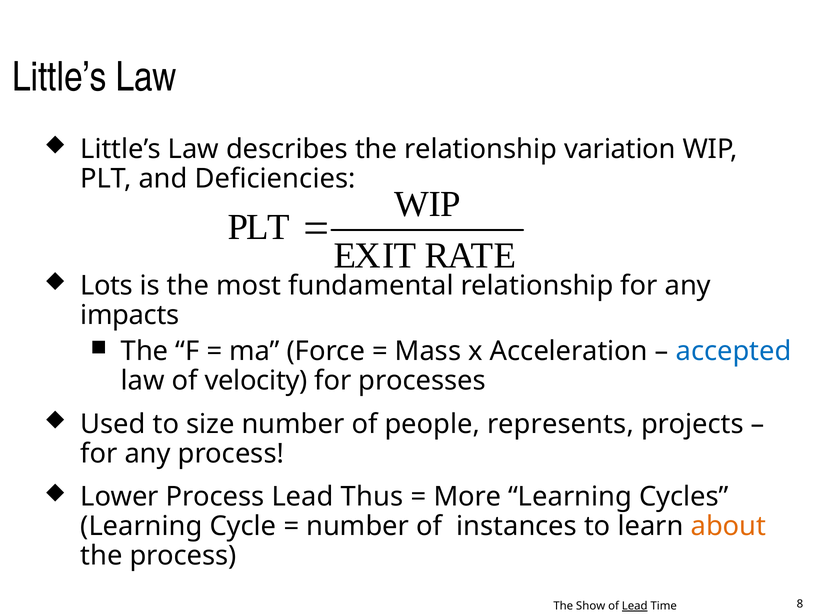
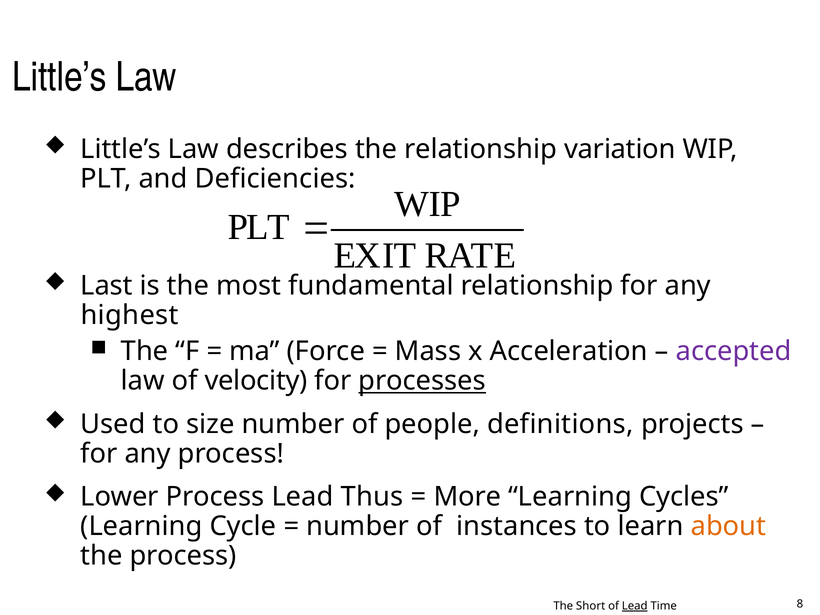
Lots: Lots -> Last
impacts: impacts -> highest
accepted colour: blue -> purple
processes underline: none -> present
represents: represents -> definitions
Show: Show -> Short
